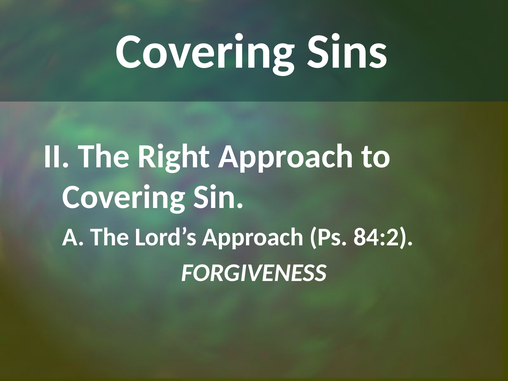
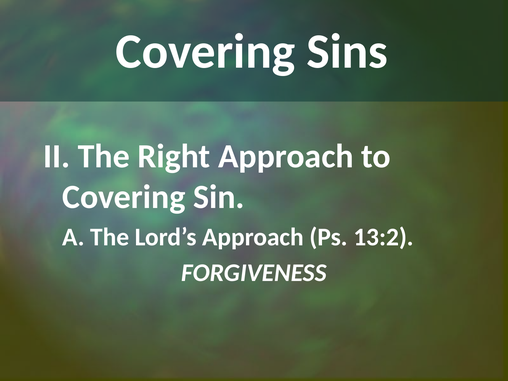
84:2: 84:2 -> 13:2
